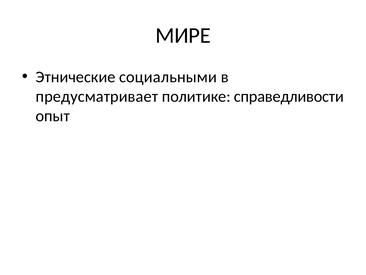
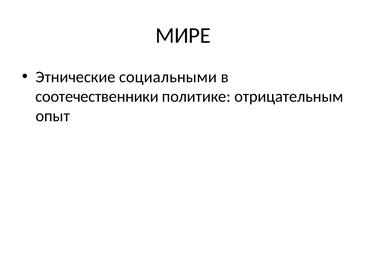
предусматривает: предусматривает -> соотечественники
справедливости: справедливости -> отрицательным
